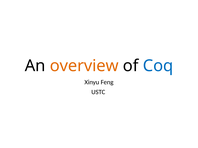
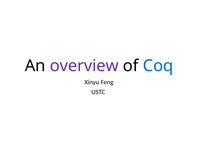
overview colour: orange -> purple
